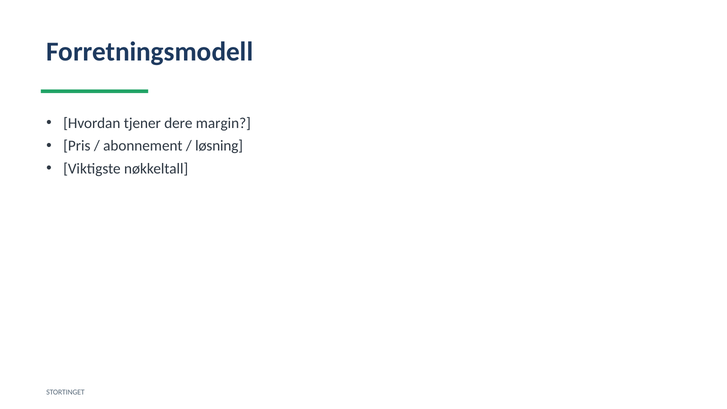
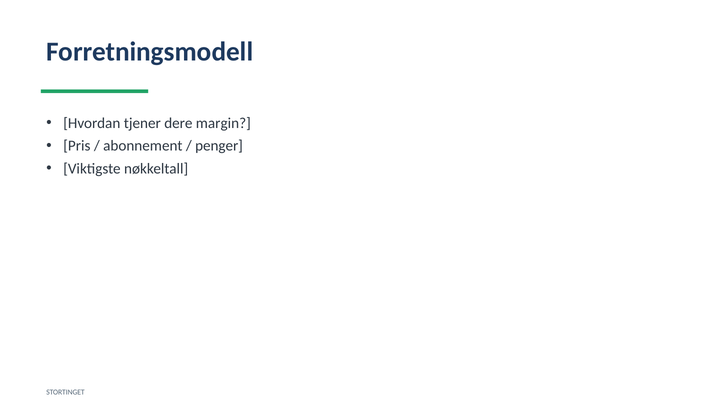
løsning: løsning -> penger
